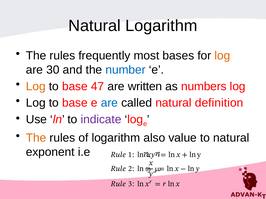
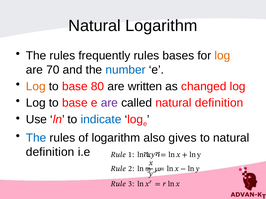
frequently most: most -> rules
30: 30 -> 70
47: 47 -> 80
numbers: numbers -> changed
are at (109, 103) colour: blue -> purple
indicate colour: purple -> blue
The at (36, 138) colour: orange -> blue
value: value -> gives
exponent at (50, 152): exponent -> definition
